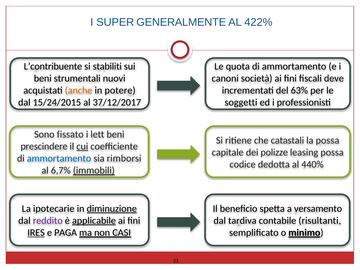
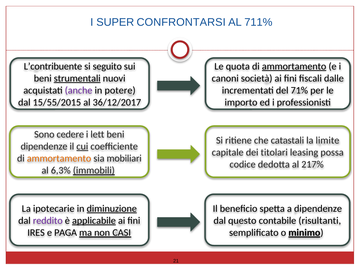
GENERALMENTE: GENERALMENTE -> CONFRONTARSI
422%: 422% -> 711%
stabiliti: stabiliti -> seguito
ammortamento at (294, 66) underline: none -> present
strumentali underline: none -> present
deve: deve -> dalle
anche colour: orange -> purple
63%: 63% -> 71%
15/24/2015: 15/24/2015 -> 15/55/2015
37/12/2017: 37/12/2017 -> 36/12/2017
soggetti: soggetti -> importo
fissato: fissato -> cedere
la possa: possa -> limite
prescindere at (44, 146): prescindere -> dipendenze
polizze: polizze -> titolari
ammortamento at (59, 158) colour: blue -> orange
rimborsi: rimborsi -> mobiliari
440%: 440% -> 217%
6,7%: 6,7% -> 6,3%
a versamento: versamento -> dipendenze
tardiva: tardiva -> questo
IRES underline: present -> none
